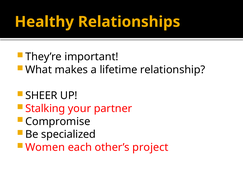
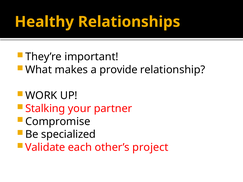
lifetime: lifetime -> provide
SHEER: SHEER -> WORK
Women: Women -> Validate
